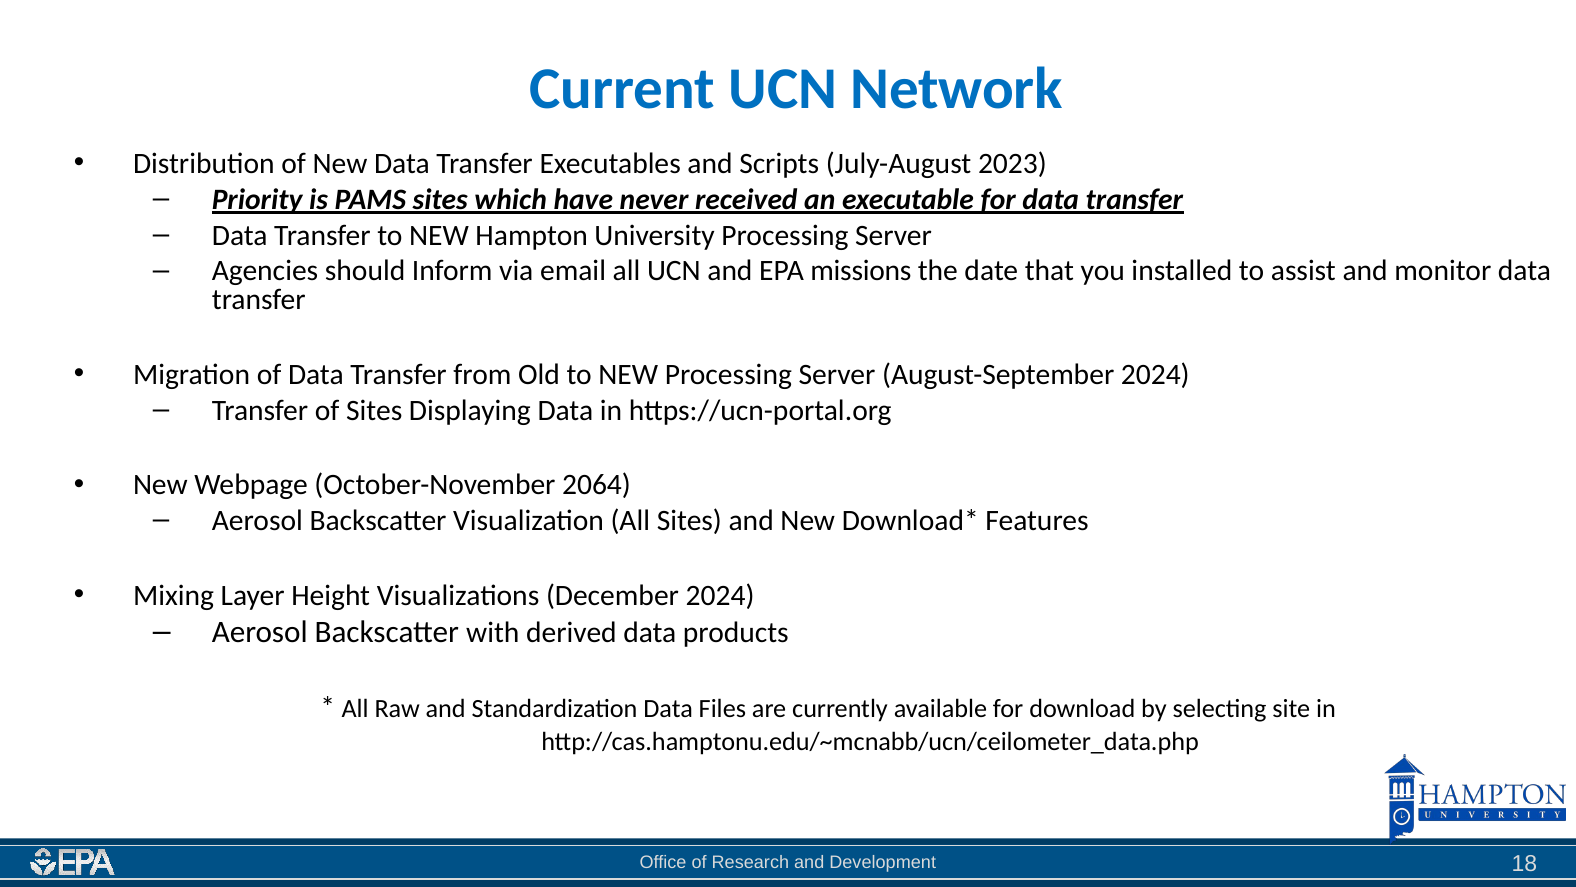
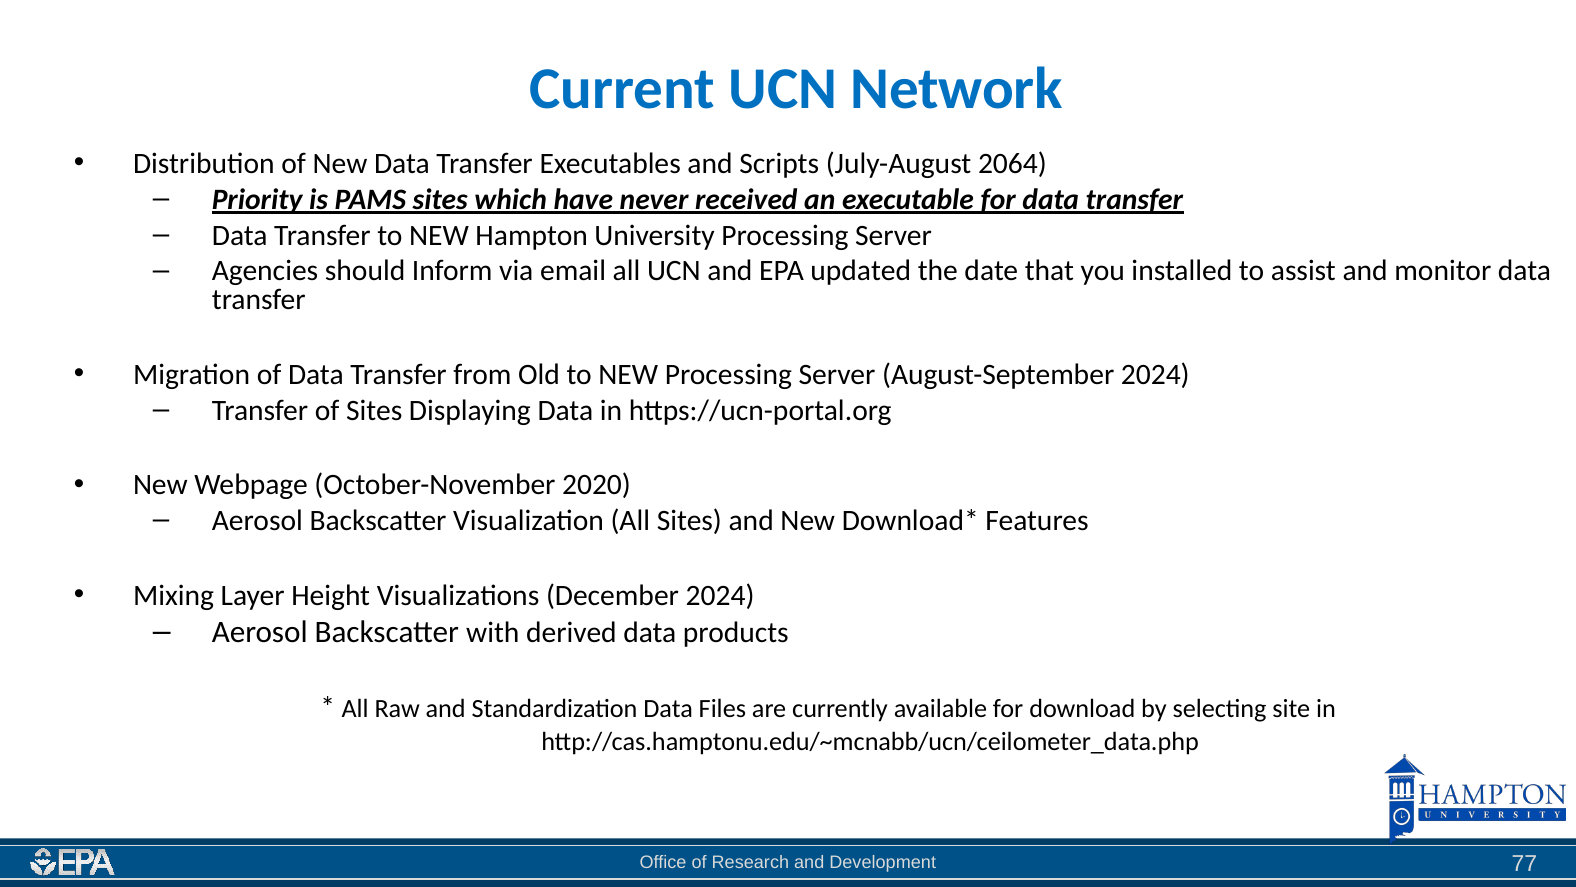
2023: 2023 -> 2064
missions: missions -> updated
2064: 2064 -> 2020
18: 18 -> 77
